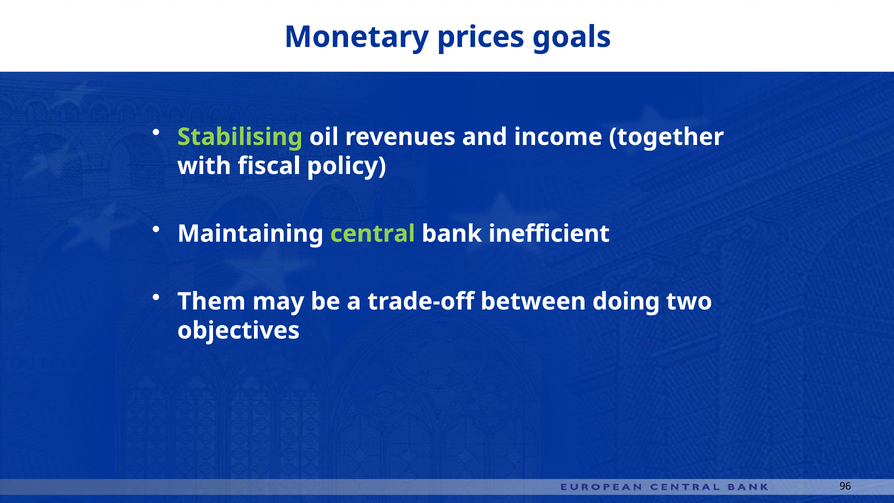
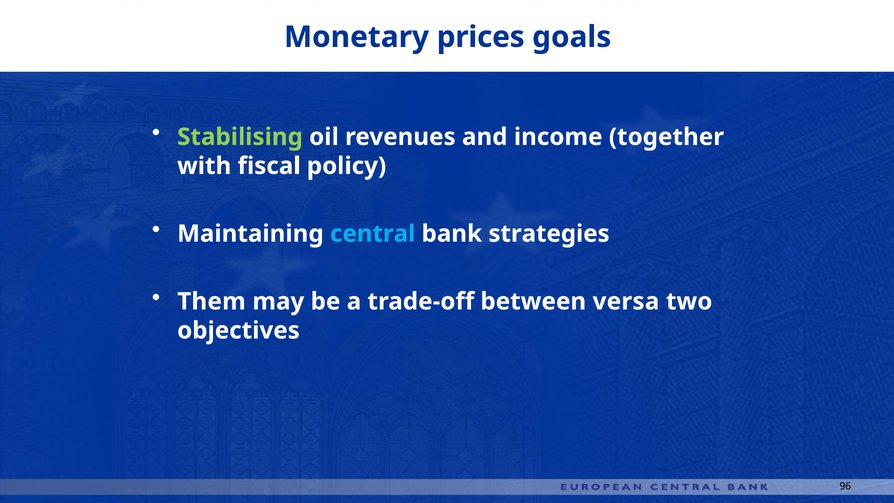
central colour: light green -> light blue
inefficient: inefficient -> strategies
doing: doing -> versa
